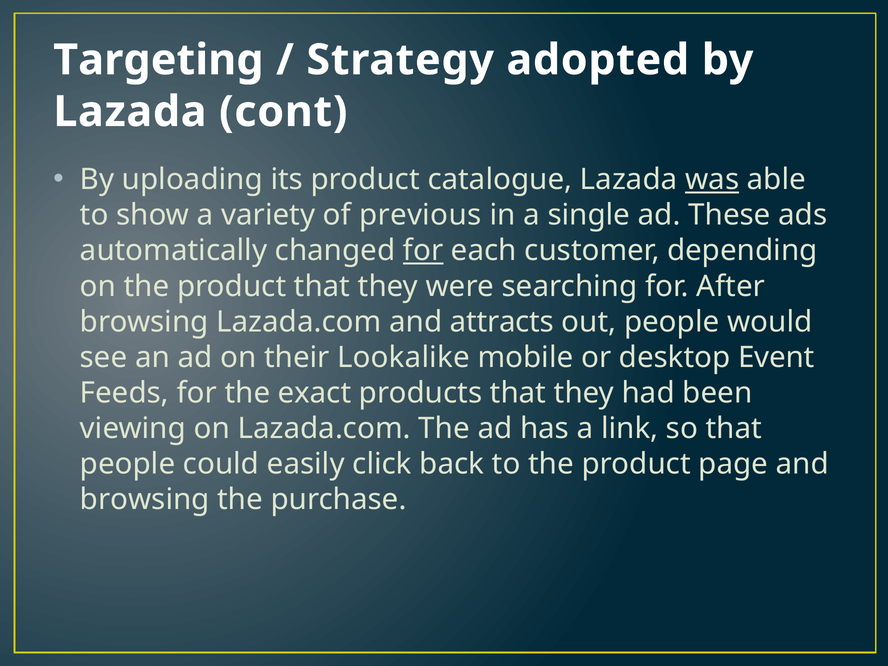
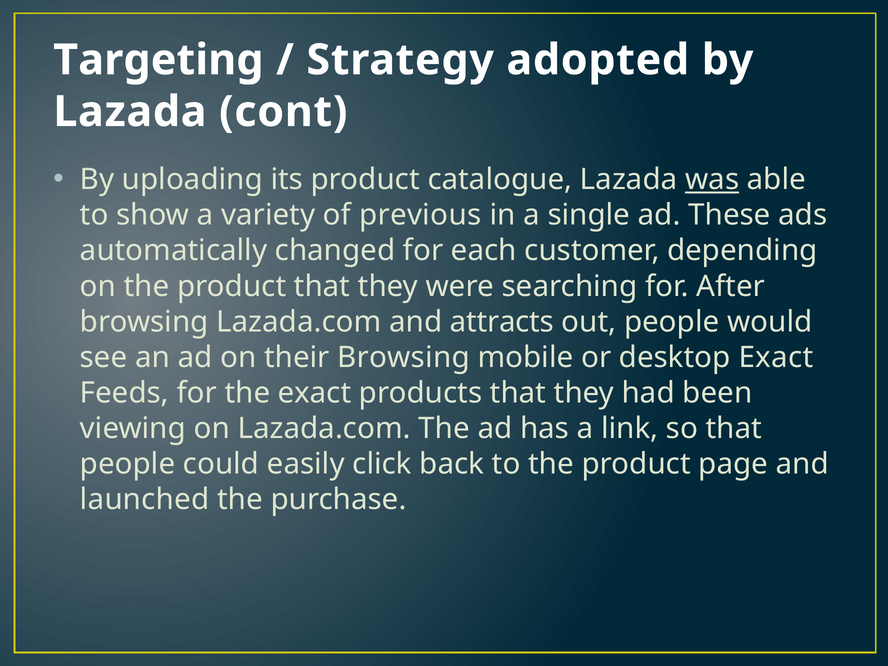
for at (423, 251) underline: present -> none
their Lookalike: Lookalike -> Browsing
desktop Event: Event -> Exact
browsing at (145, 499): browsing -> launched
